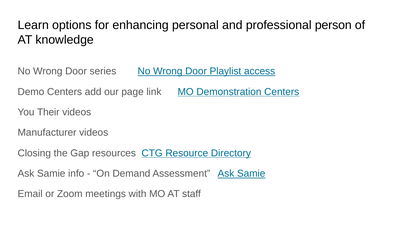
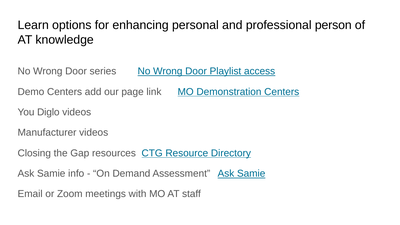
Their: Their -> Diglo
